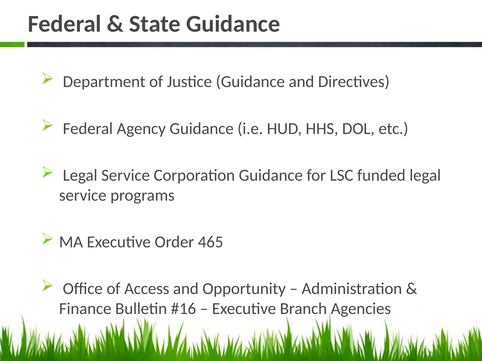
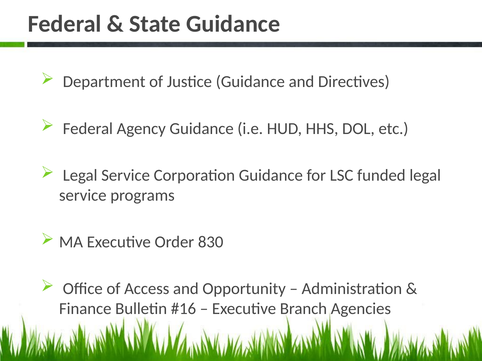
465: 465 -> 830
